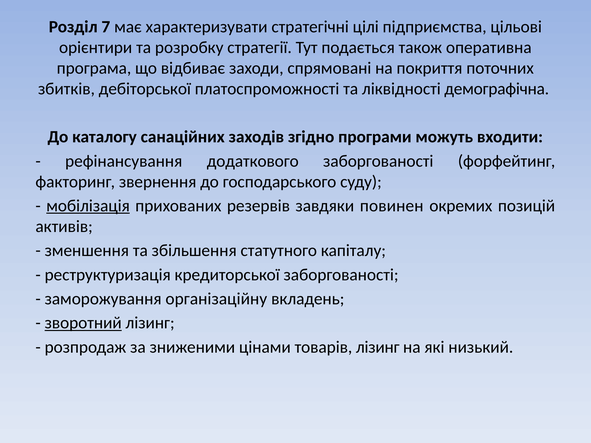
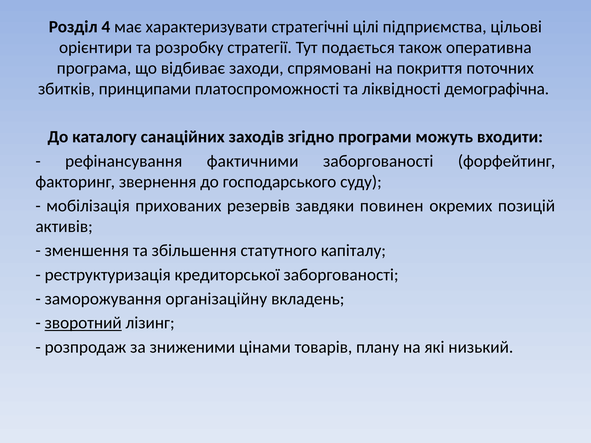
7: 7 -> 4
дебіторської: дебіторської -> принципами
додаткового: додаткового -> фактичними
мобілізація underline: present -> none
товарів лізинг: лізинг -> плану
